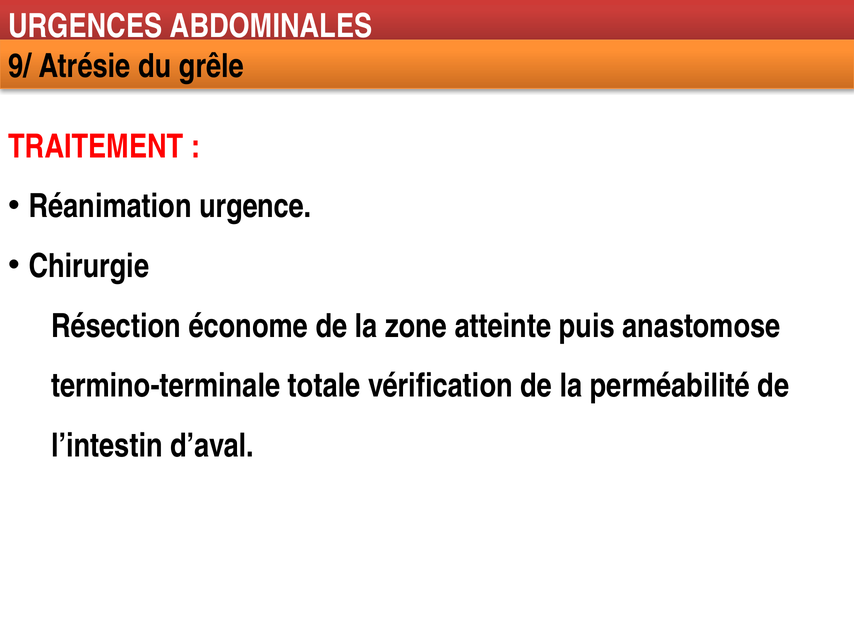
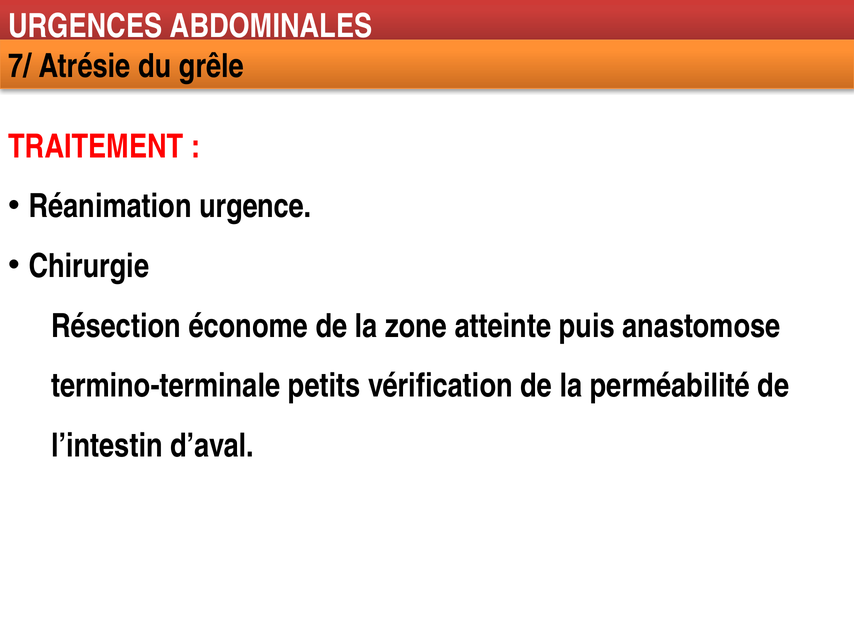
9/: 9/ -> 7/
totale: totale -> petits
